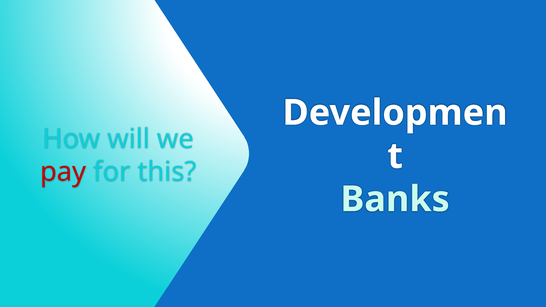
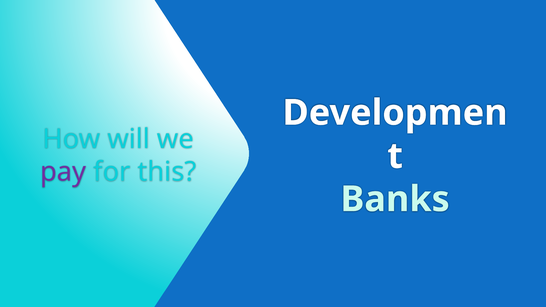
pay colour: red -> purple
